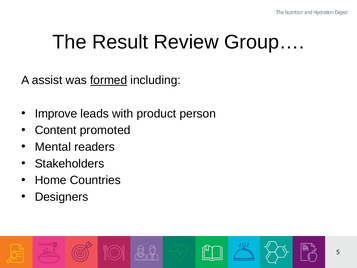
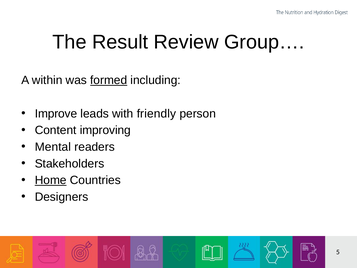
assist: assist -> within
product: product -> friendly
promoted: promoted -> improving
Home underline: none -> present
